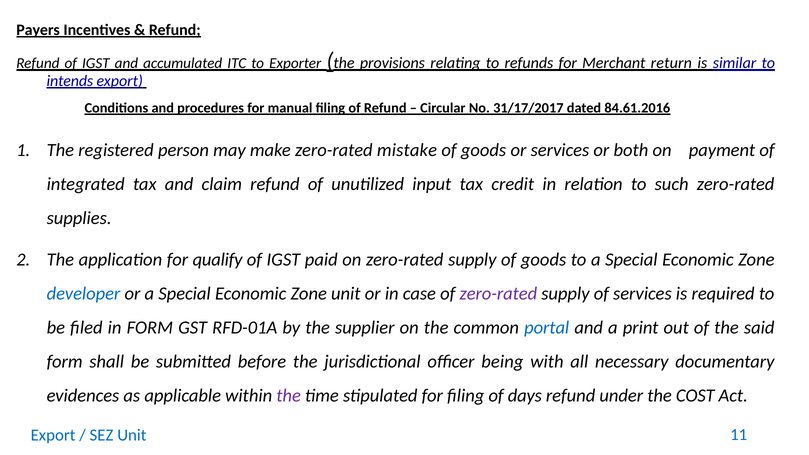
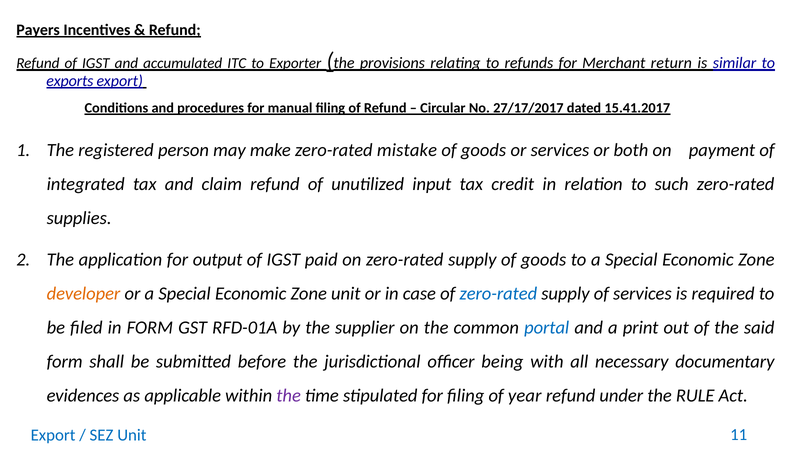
intends: intends -> exports
31/17/2017: 31/17/2017 -> 27/17/2017
84.61.2016: 84.61.2016 -> 15.41.2017
qualify: qualify -> output
developer colour: blue -> orange
zero-rated at (498, 294) colour: purple -> blue
days: days -> year
COST: COST -> RULE
